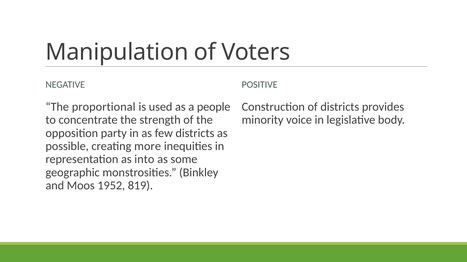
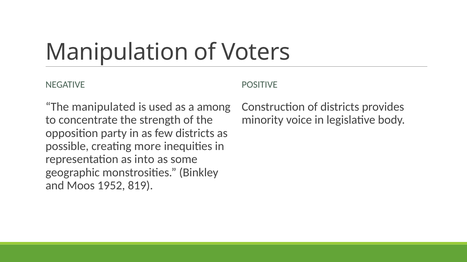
proportional: proportional -> manipulated
people: people -> among
